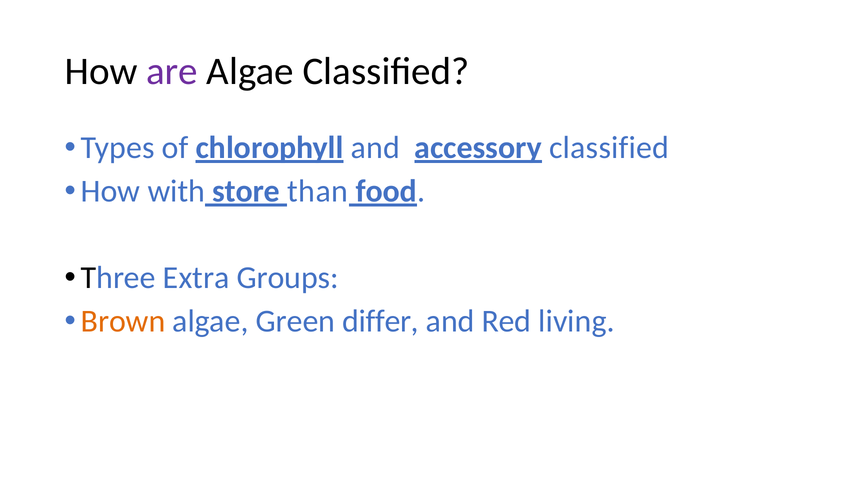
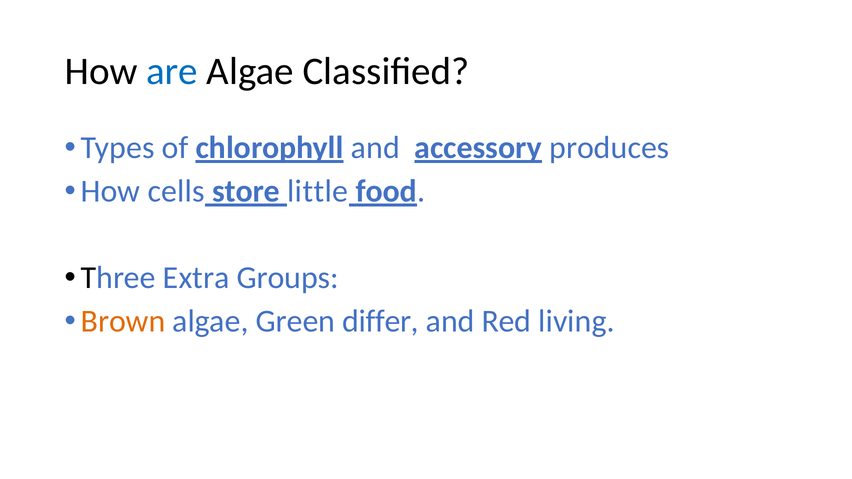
are colour: purple -> blue
classified at (609, 148): classified -> produces
with: with -> cells
than: than -> little
